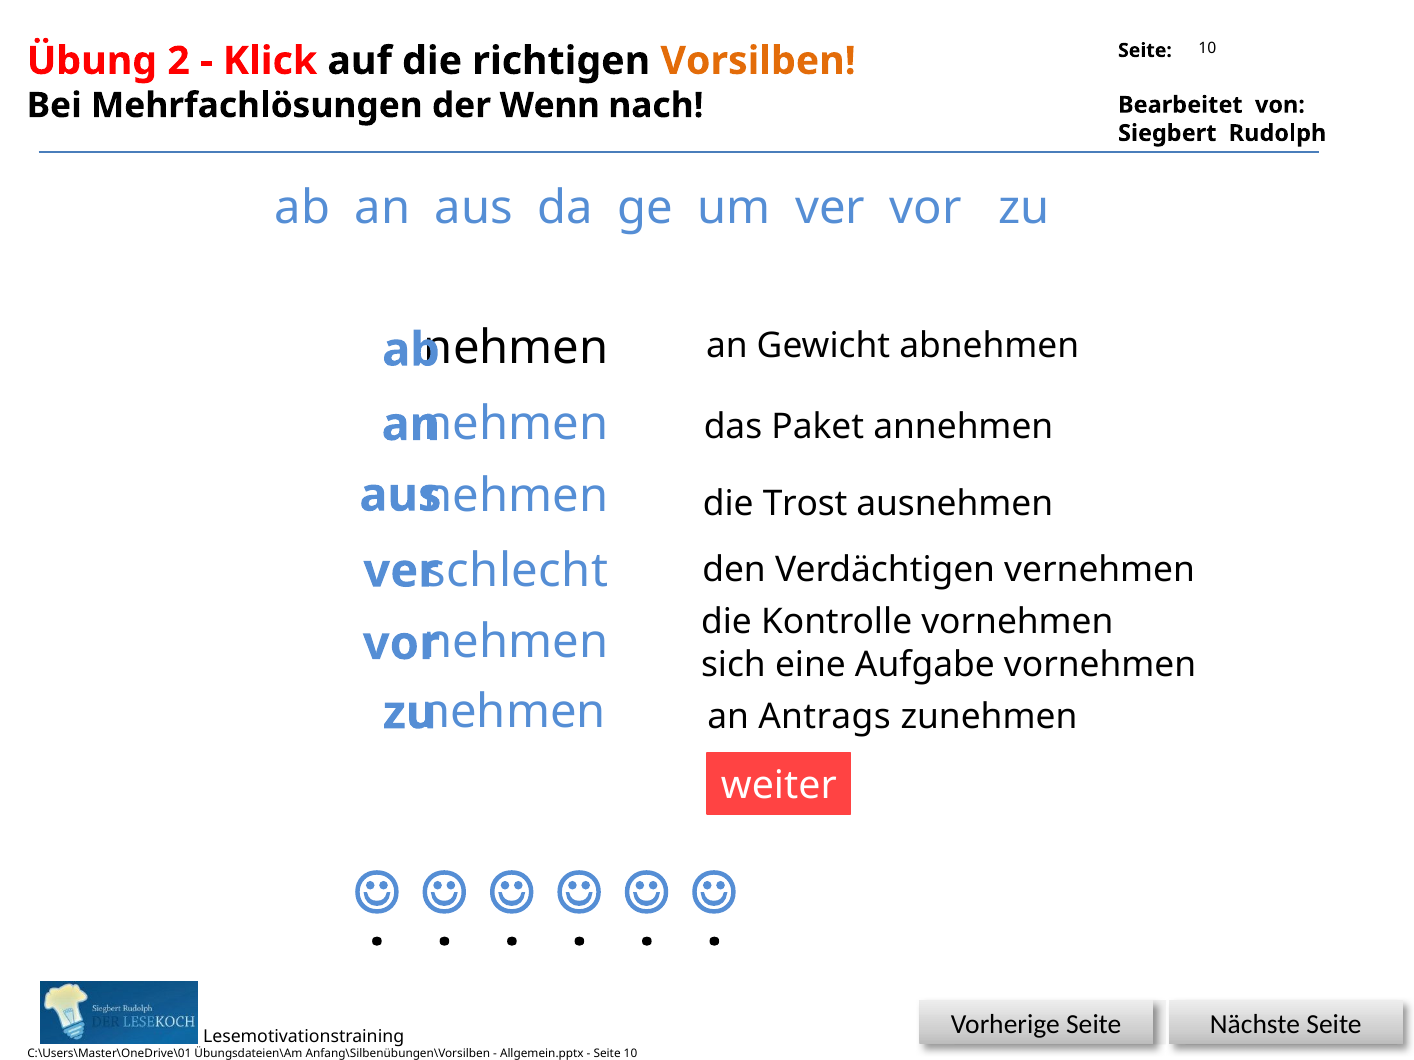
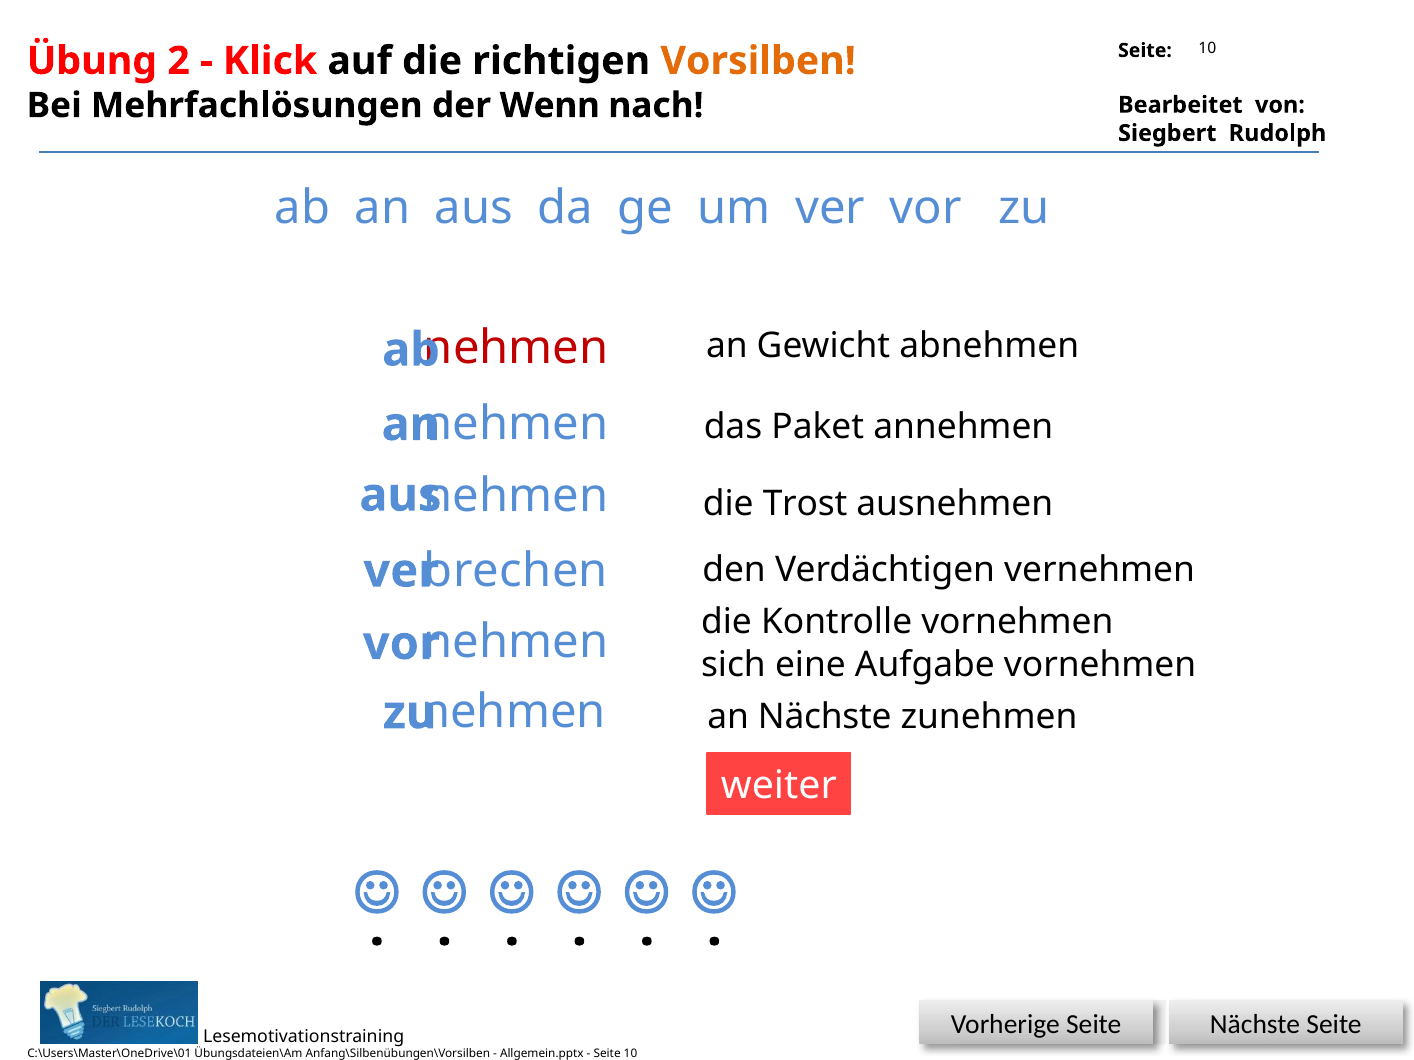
nehmen at (516, 349) colour: black -> red
schlecht: schlecht -> brechen
an Antrags: Antrags -> Nächste
